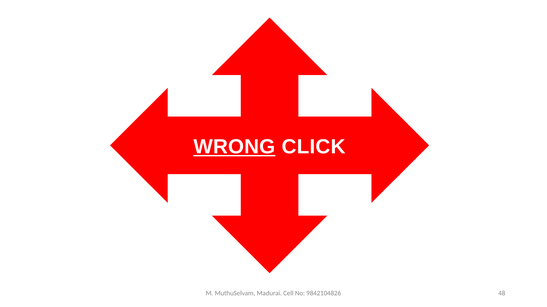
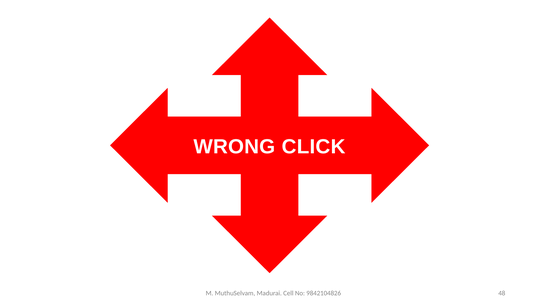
WRONG underline: present -> none
